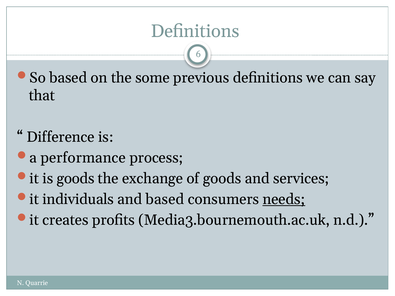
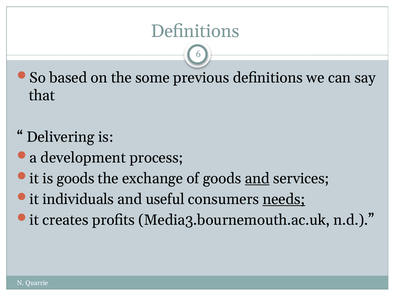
Difference: Difference -> Delivering
performance: performance -> development
and at (257, 179) underline: none -> present
and based: based -> useful
